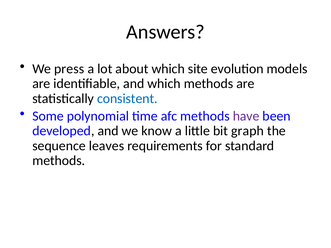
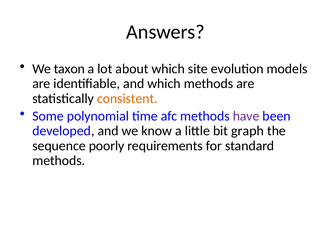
press: press -> taxon
consistent colour: blue -> orange
leaves: leaves -> poorly
